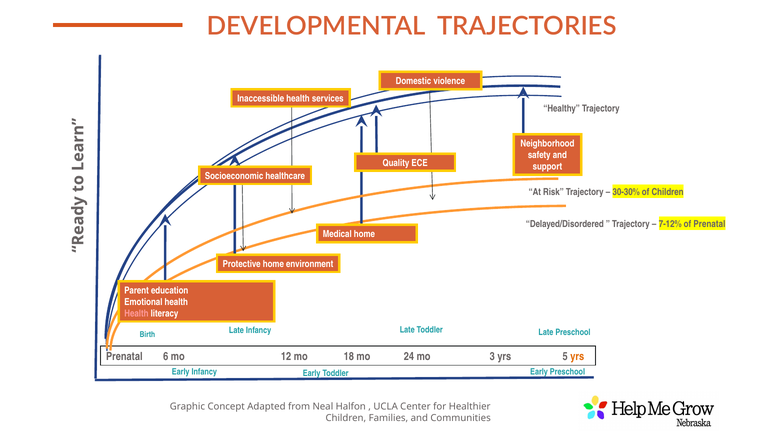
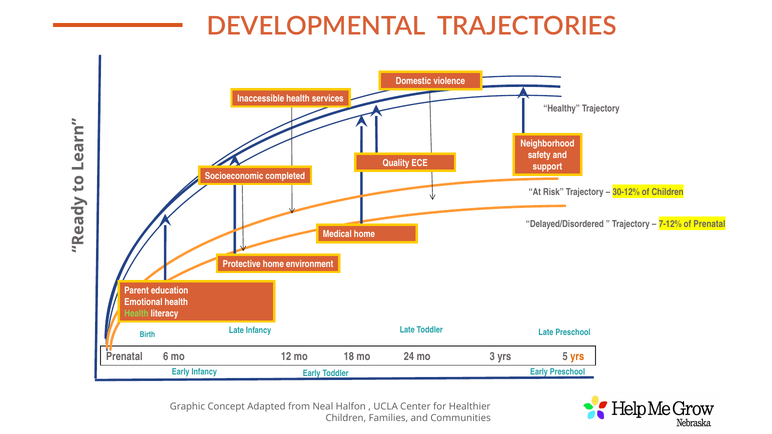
healthcare: healthcare -> completed
30-30%: 30-30% -> 30-12%
Health at (136, 314) colour: pink -> light green
